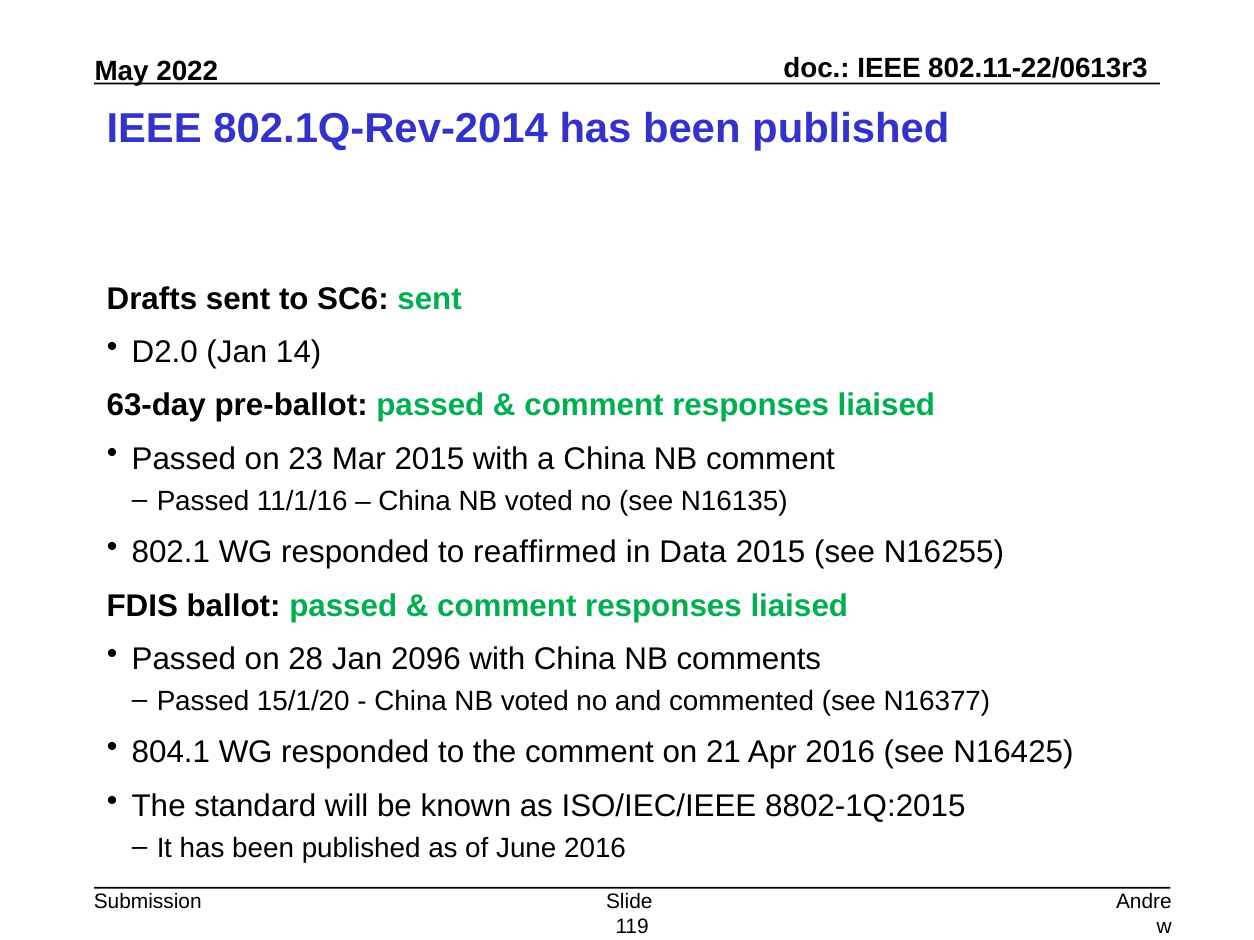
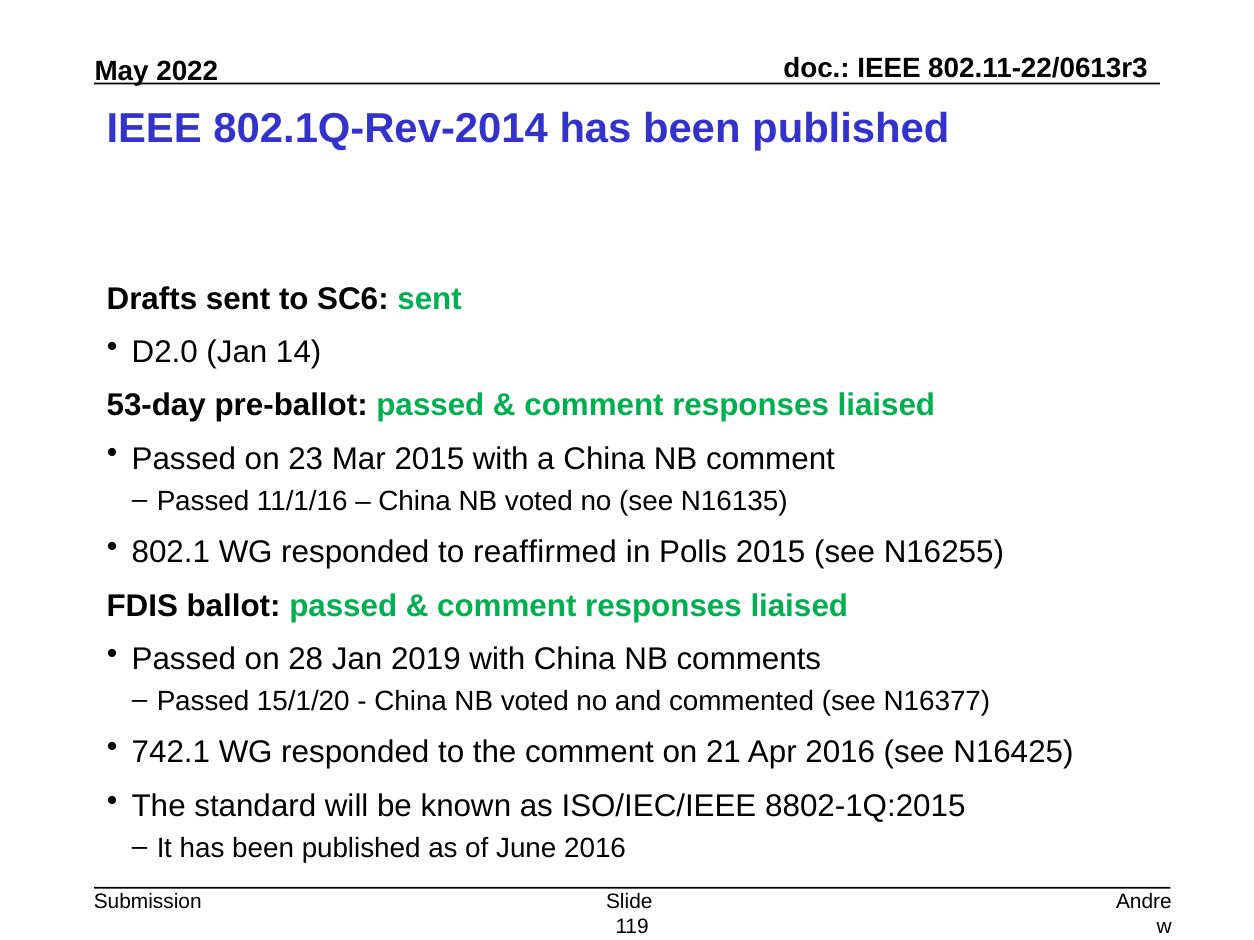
63-day: 63-day -> 53-day
Data: Data -> Polls
2096: 2096 -> 2019
804.1: 804.1 -> 742.1
